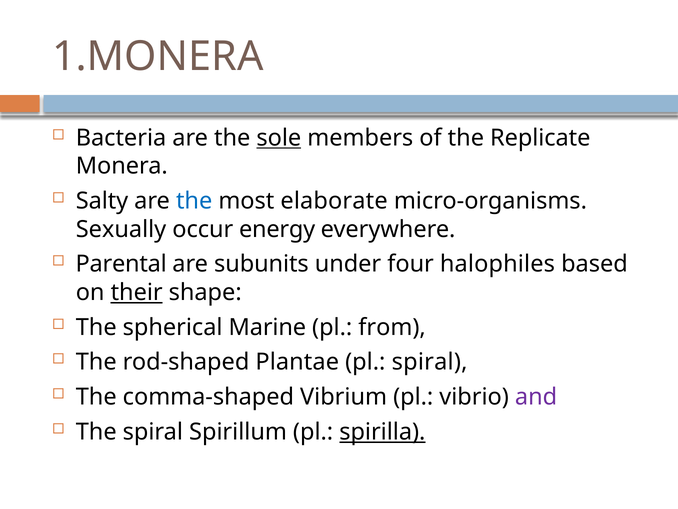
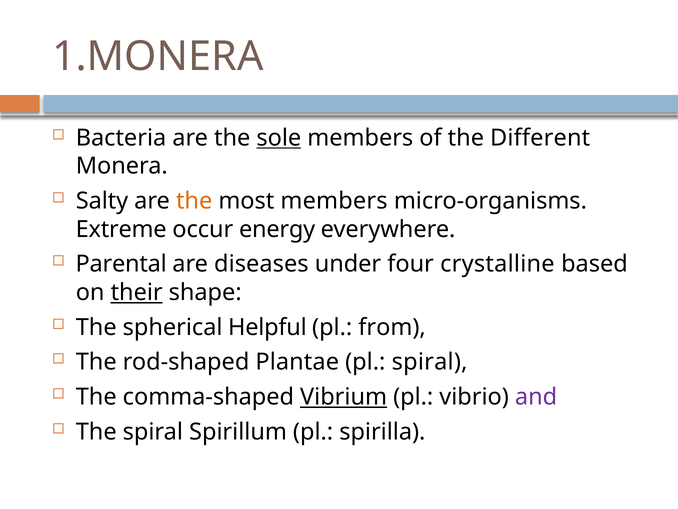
Replicate: Replicate -> Different
the at (194, 201) colour: blue -> orange
most elaborate: elaborate -> members
Sexually: Sexually -> Extreme
subunits: subunits -> diseases
halophiles: halophiles -> crystalline
Marine: Marine -> Helpful
Vibrium underline: none -> present
spirilla underline: present -> none
